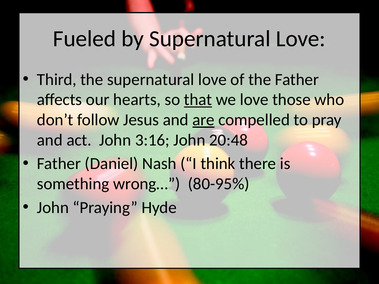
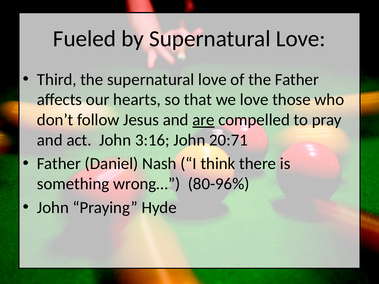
that underline: present -> none
20:48: 20:48 -> 20:71
80-95%: 80-95% -> 80-96%
